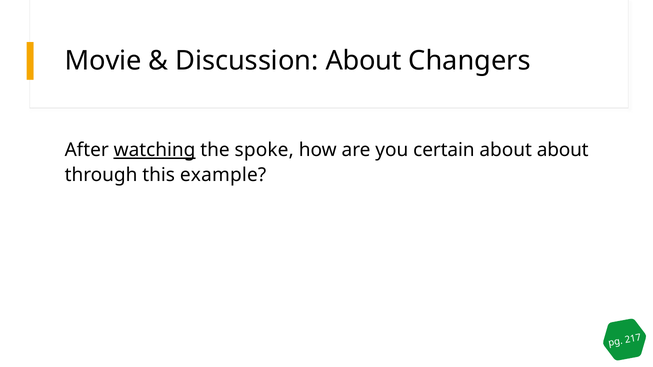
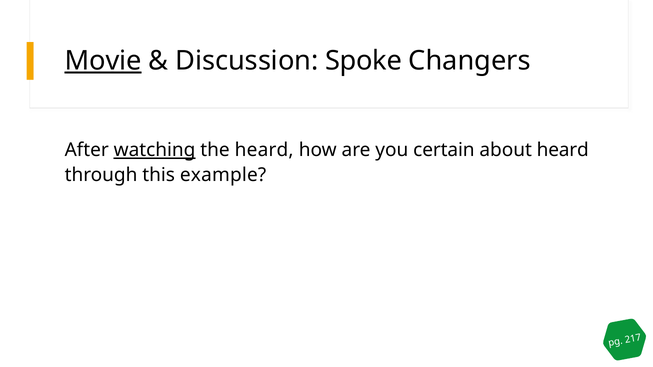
Movie underline: none -> present
Discussion About: About -> Spoke
the spoke: spoke -> heard
about about: about -> heard
